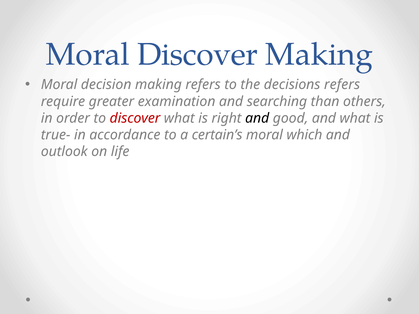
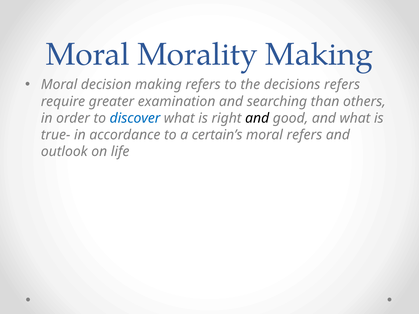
Moral Discover: Discover -> Morality
discover at (135, 118) colour: red -> blue
moral which: which -> refers
